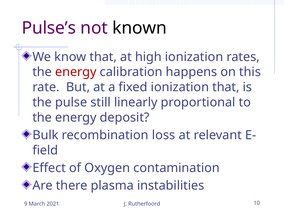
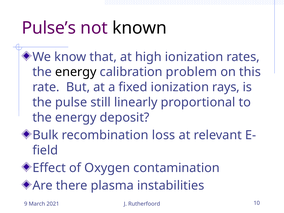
energy at (76, 72) colour: red -> black
happens: happens -> problem
ionization that: that -> rays
